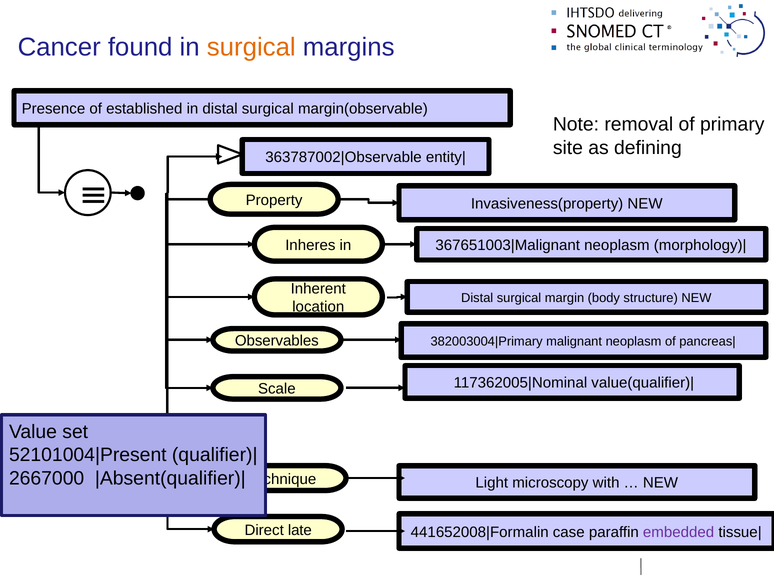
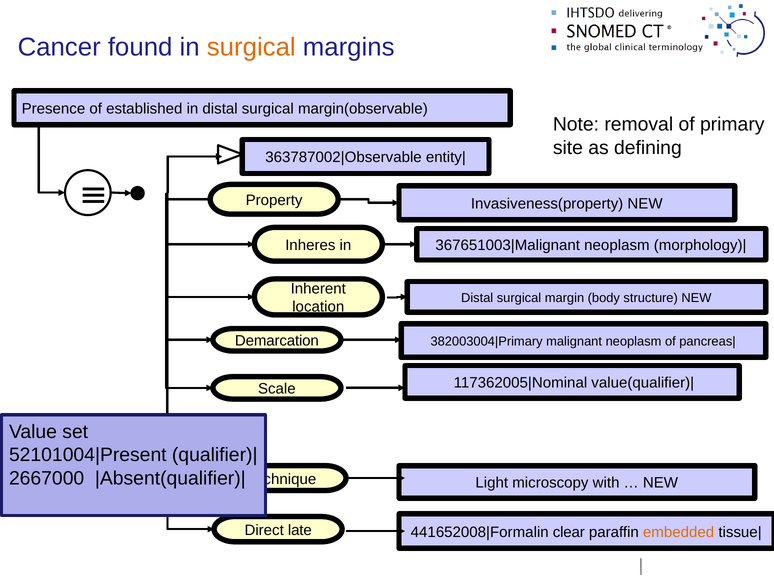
Observables: Observables -> Demarcation
case: case -> clear
embedded colour: purple -> orange
